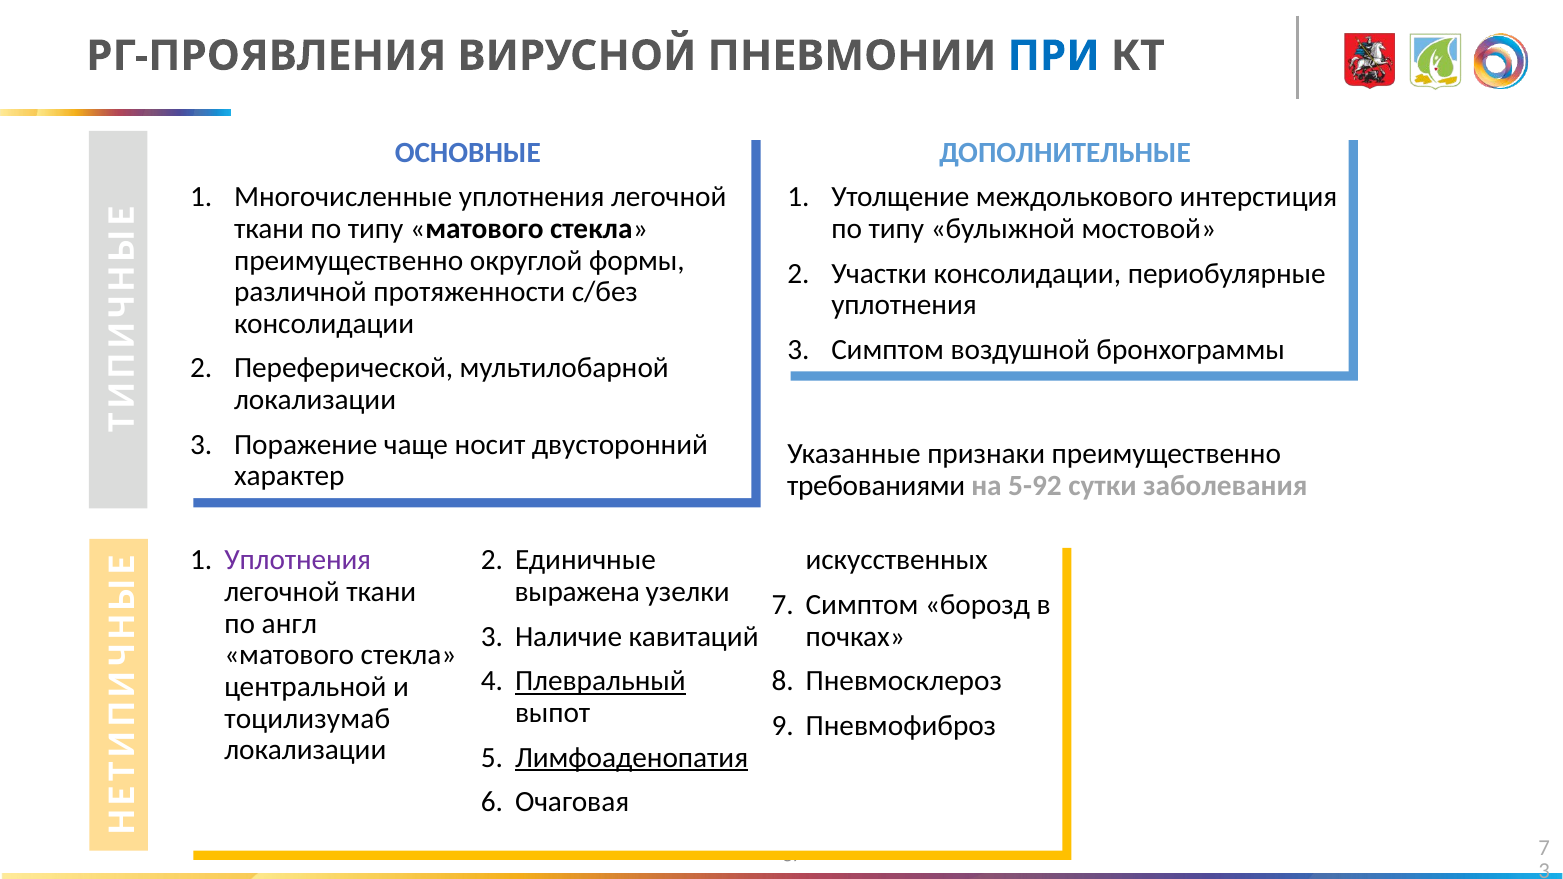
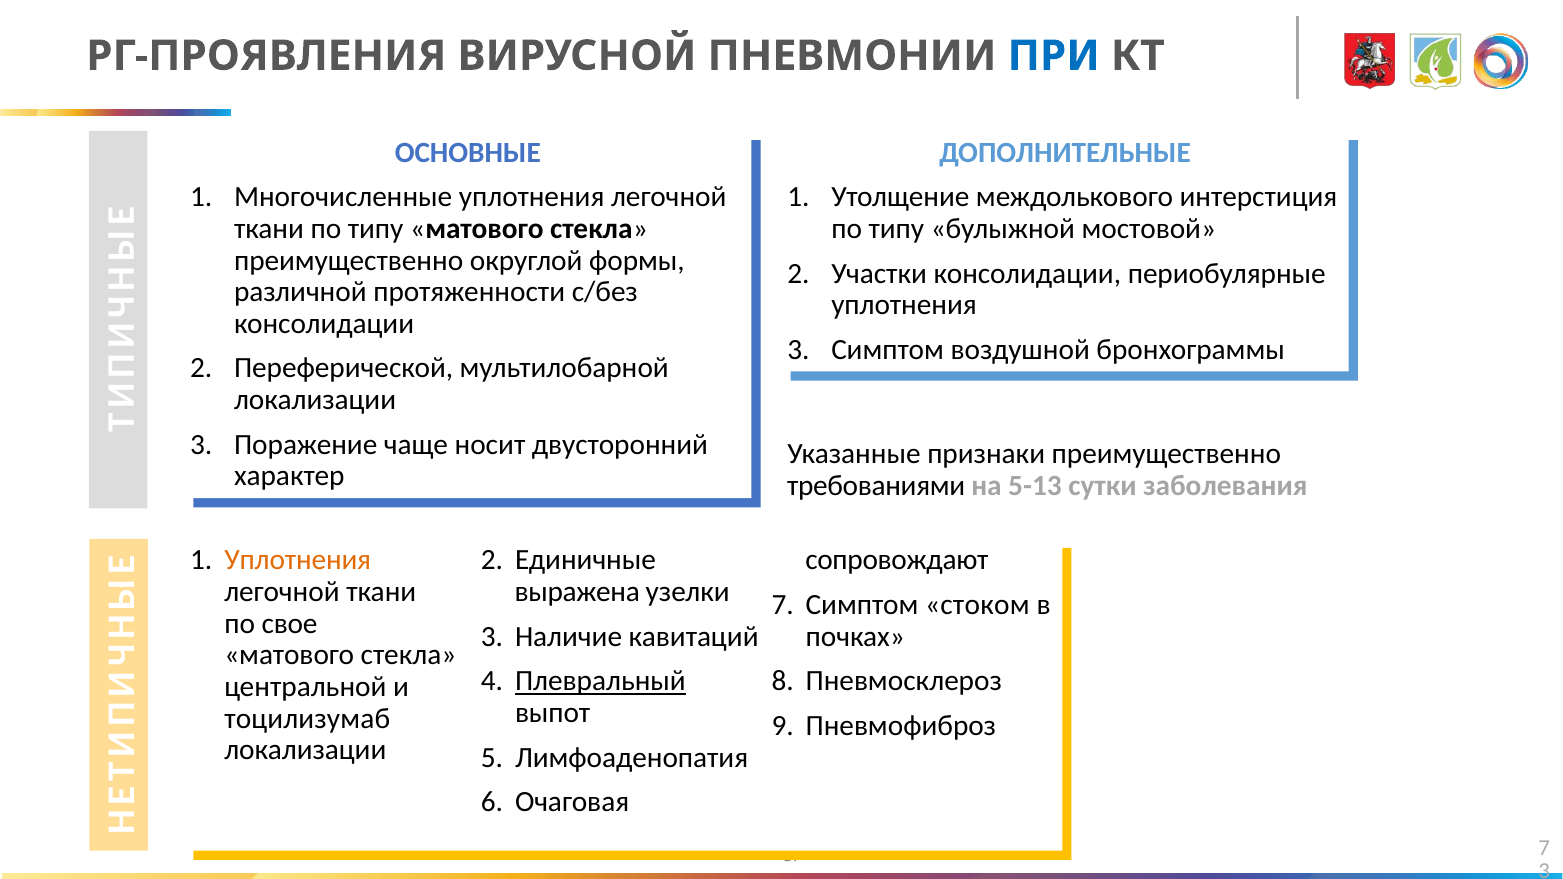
5-92: 5-92 -> 5-13
искусственных: искусственных -> сопровождают
Уплотнения at (298, 560) colour: purple -> orange
борозд: борозд -> стоком
англ: англ -> свое
Лимфоаденопатия underline: present -> none
